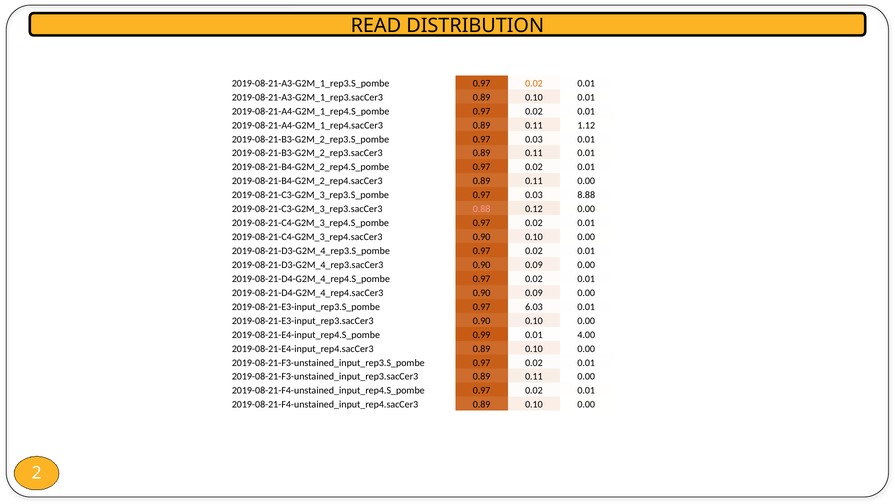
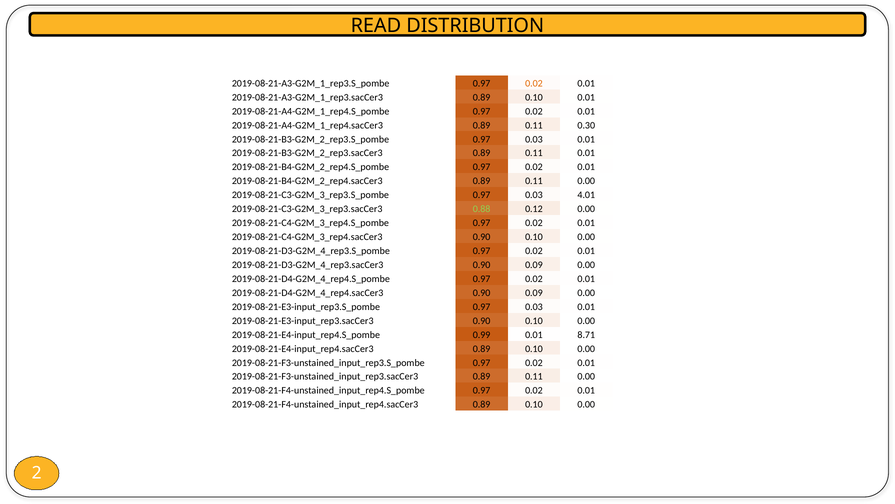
1.12: 1.12 -> 0.30
8.88: 8.88 -> 4.01
0.88 colour: pink -> light green
6.03 at (534, 307): 6.03 -> 0.03
4.00: 4.00 -> 8.71
